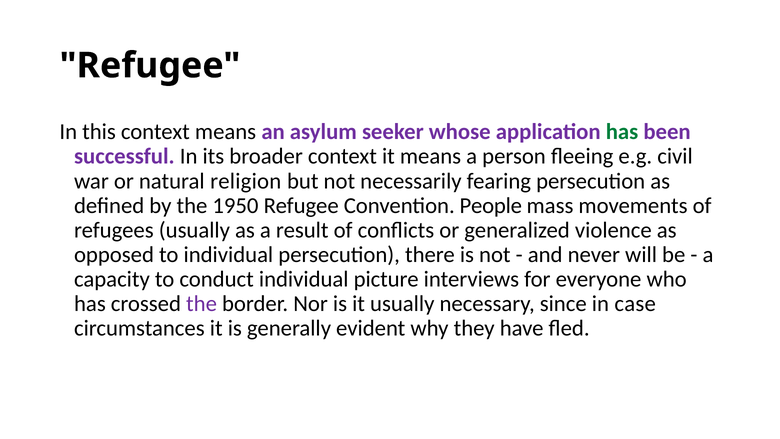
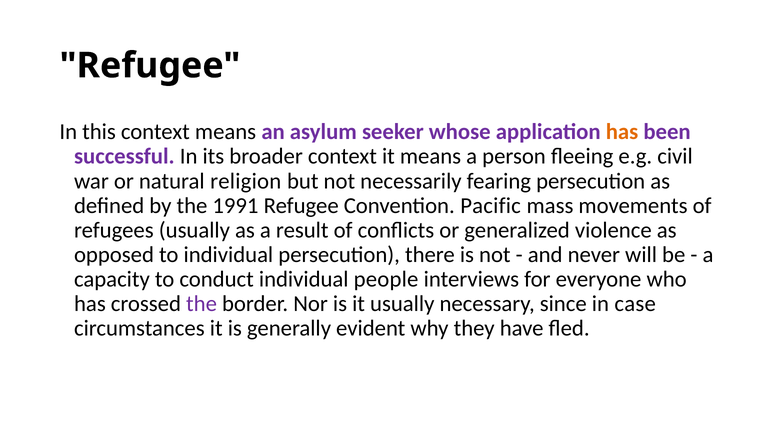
has at (622, 132) colour: green -> orange
1950: 1950 -> 1991
People: People -> Pacific
picture: picture -> people
